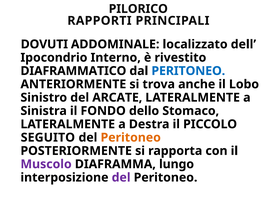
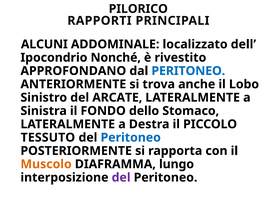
DOVUTI: DOVUTI -> ALCUNI
Interno: Interno -> Nonché
DIAFRAMMATICO: DIAFRAMMATICO -> APPROFONDANO
SEGUITO: SEGUITO -> TESSUTO
Peritoneo at (131, 137) colour: orange -> blue
Muscolo colour: purple -> orange
